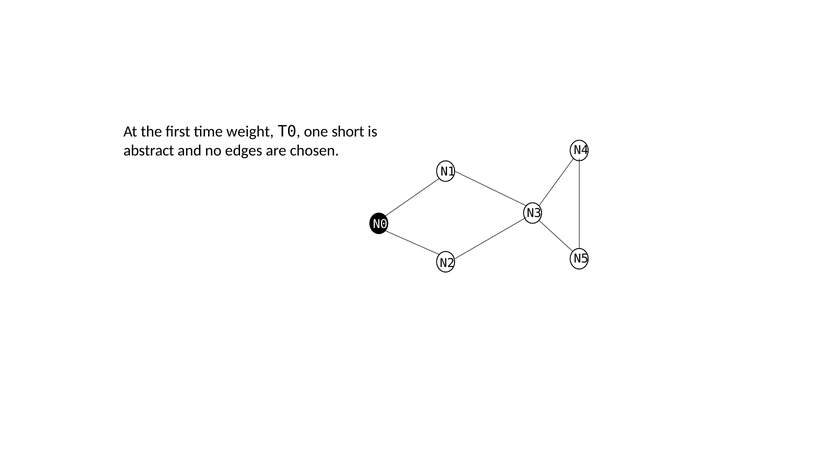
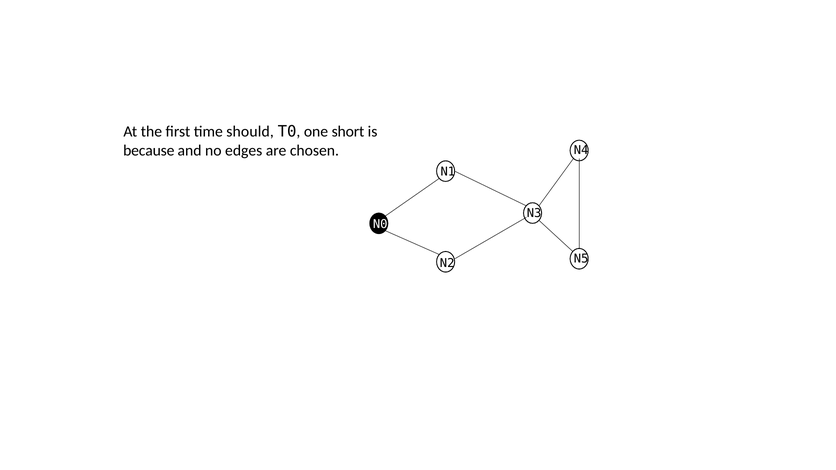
weight: weight -> should
abstract: abstract -> because
